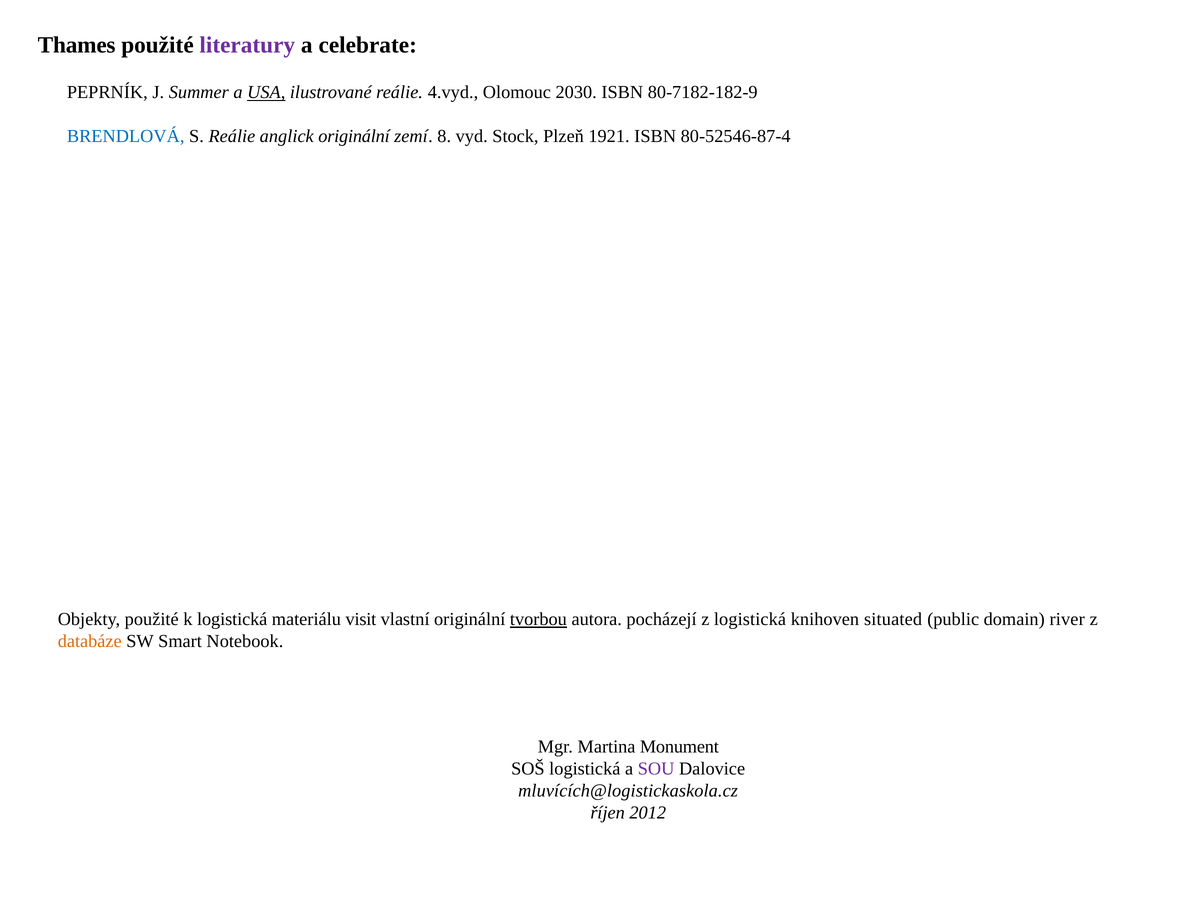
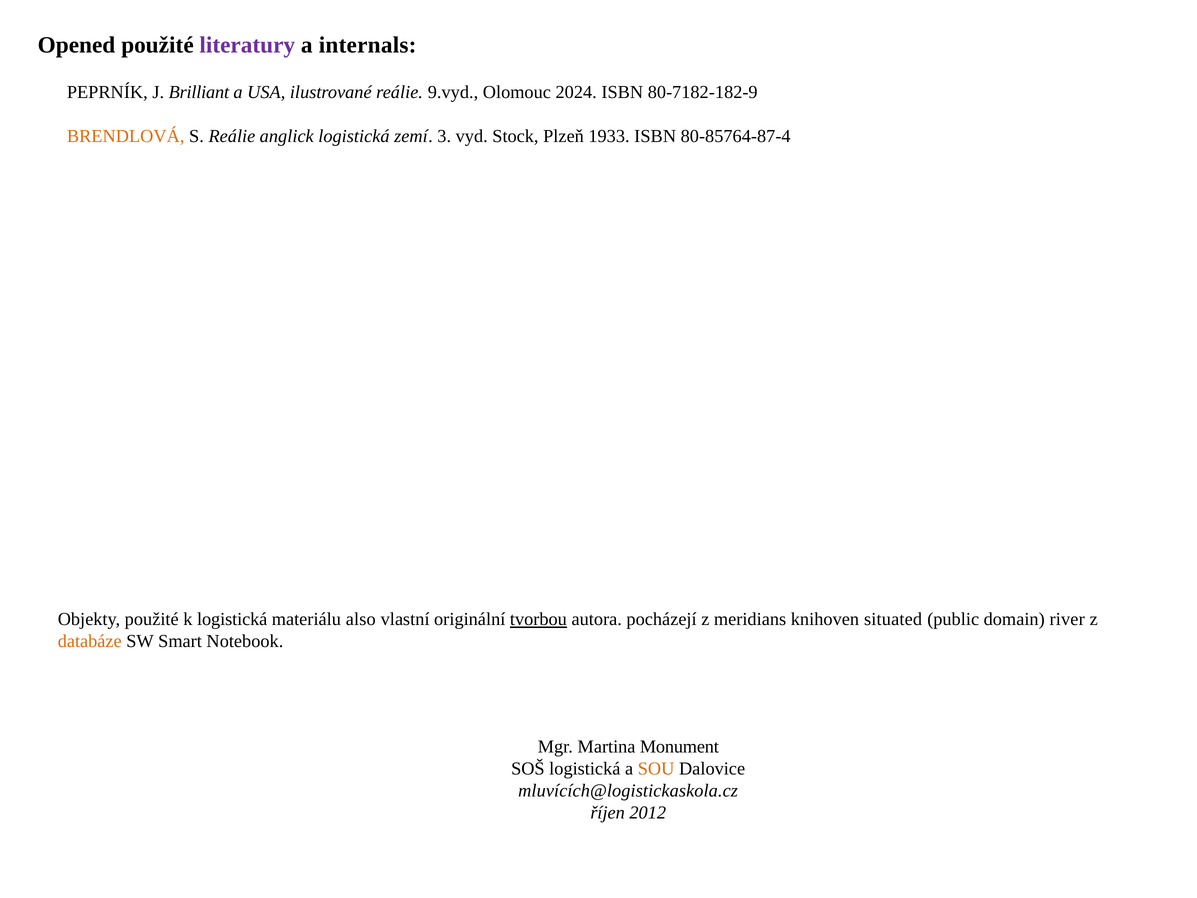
Thames: Thames -> Opened
celebrate: celebrate -> internals
Summer: Summer -> Brilliant
USA underline: present -> none
4.vyd: 4.vyd -> 9.vyd
2030: 2030 -> 2024
BRENDLOVÁ colour: blue -> orange
anglick originální: originální -> logistická
8: 8 -> 3
1921: 1921 -> 1933
80-52546-87-4: 80-52546-87-4 -> 80-85764-87-4
visit: visit -> also
z logistická: logistická -> meridians
SOU colour: purple -> orange
